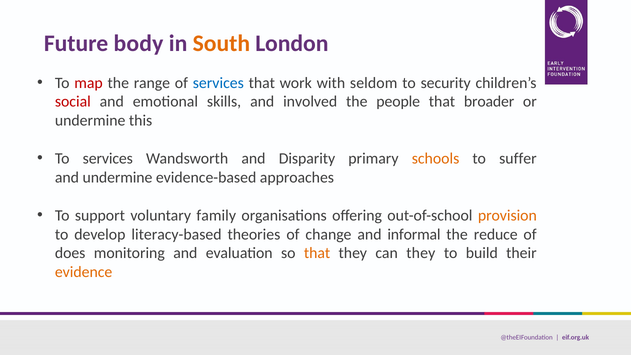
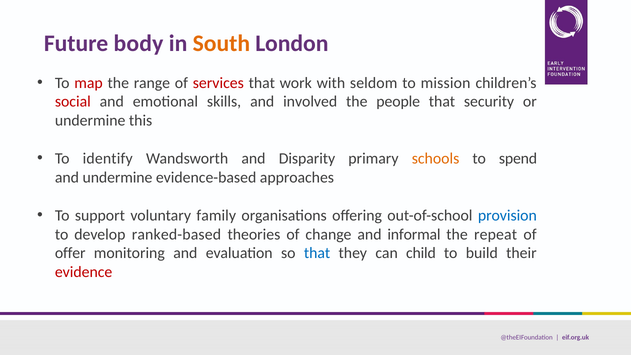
services at (218, 83) colour: blue -> red
security: security -> mission
broader: broader -> security
To services: services -> identify
suffer: suffer -> spend
provision colour: orange -> blue
literacy-based: literacy-based -> ranked-based
reduce: reduce -> repeat
does: does -> offer
that at (317, 253) colour: orange -> blue
can they: they -> child
evidence at (84, 272) colour: orange -> red
